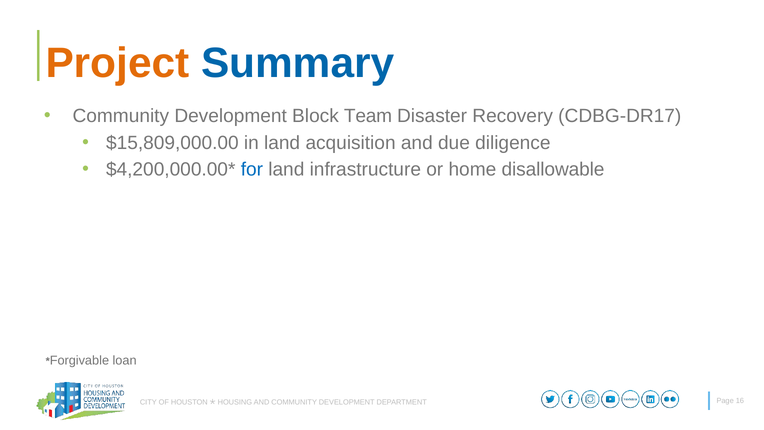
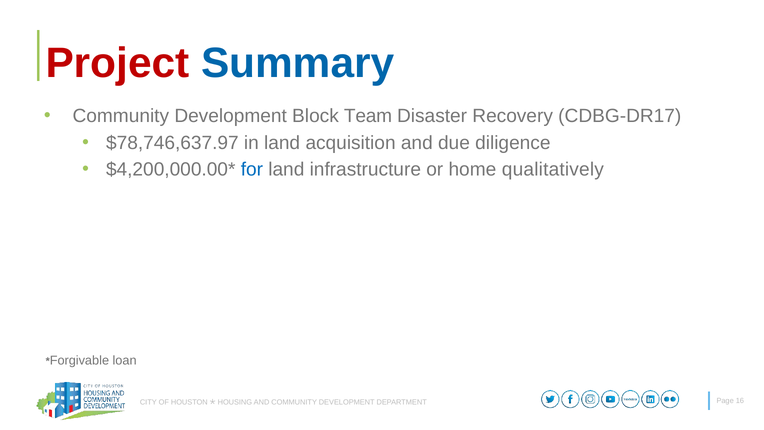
Project colour: orange -> red
$15,809,000.00: $15,809,000.00 -> $78,746,637.97
disallowable: disallowable -> qualitatively
